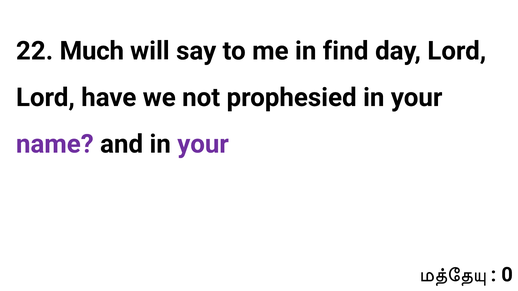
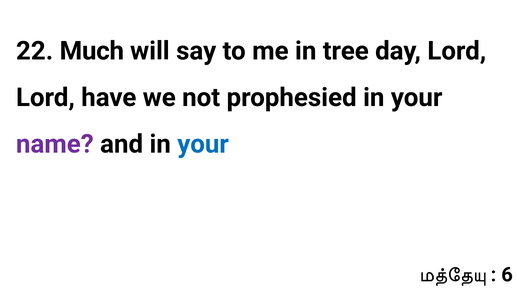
find: find -> tree
your at (203, 144) colour: purple -> blue
0: 0 -> 6
